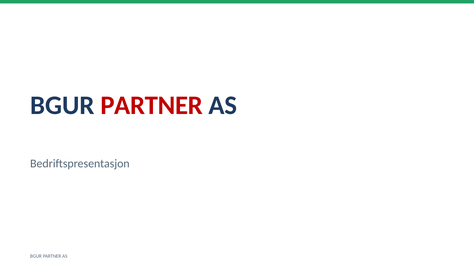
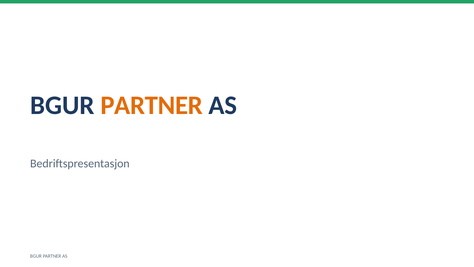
PARTNER at (152, 105) colour: red -> orange
